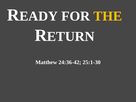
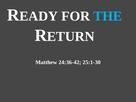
THE colour: yellow -> light blue
